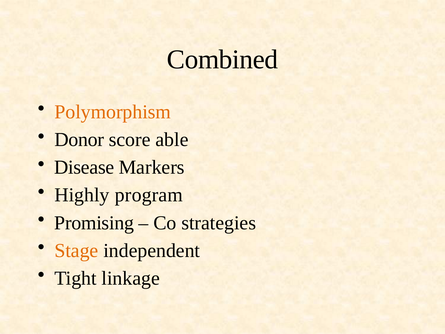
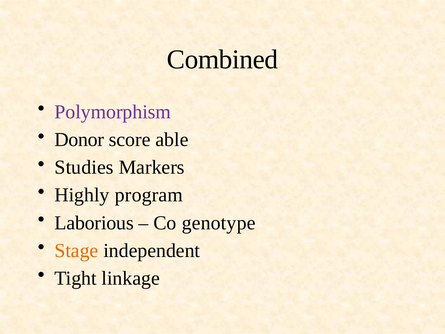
Polymorphism colour: orange -> purple
Disease: Disease -> Studies
Promising: Promising -> Laborious
strategies: strategies -> genotype
